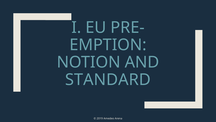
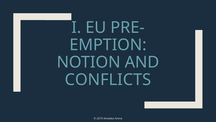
STANDARD: STANDARD -> CONFLICTS
